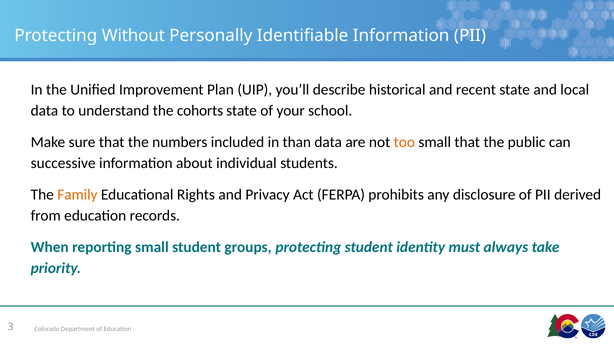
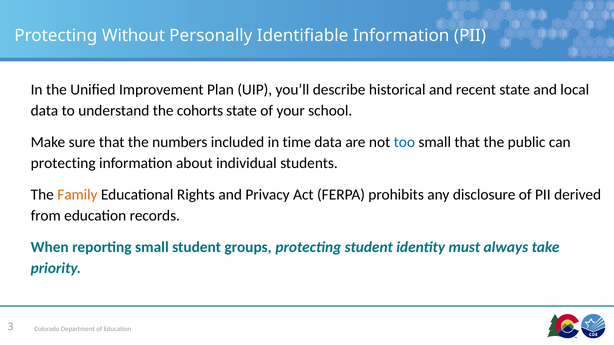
than: than -> time
too colour: orange -> blue
successive at (63, 164): successive -> protecting
